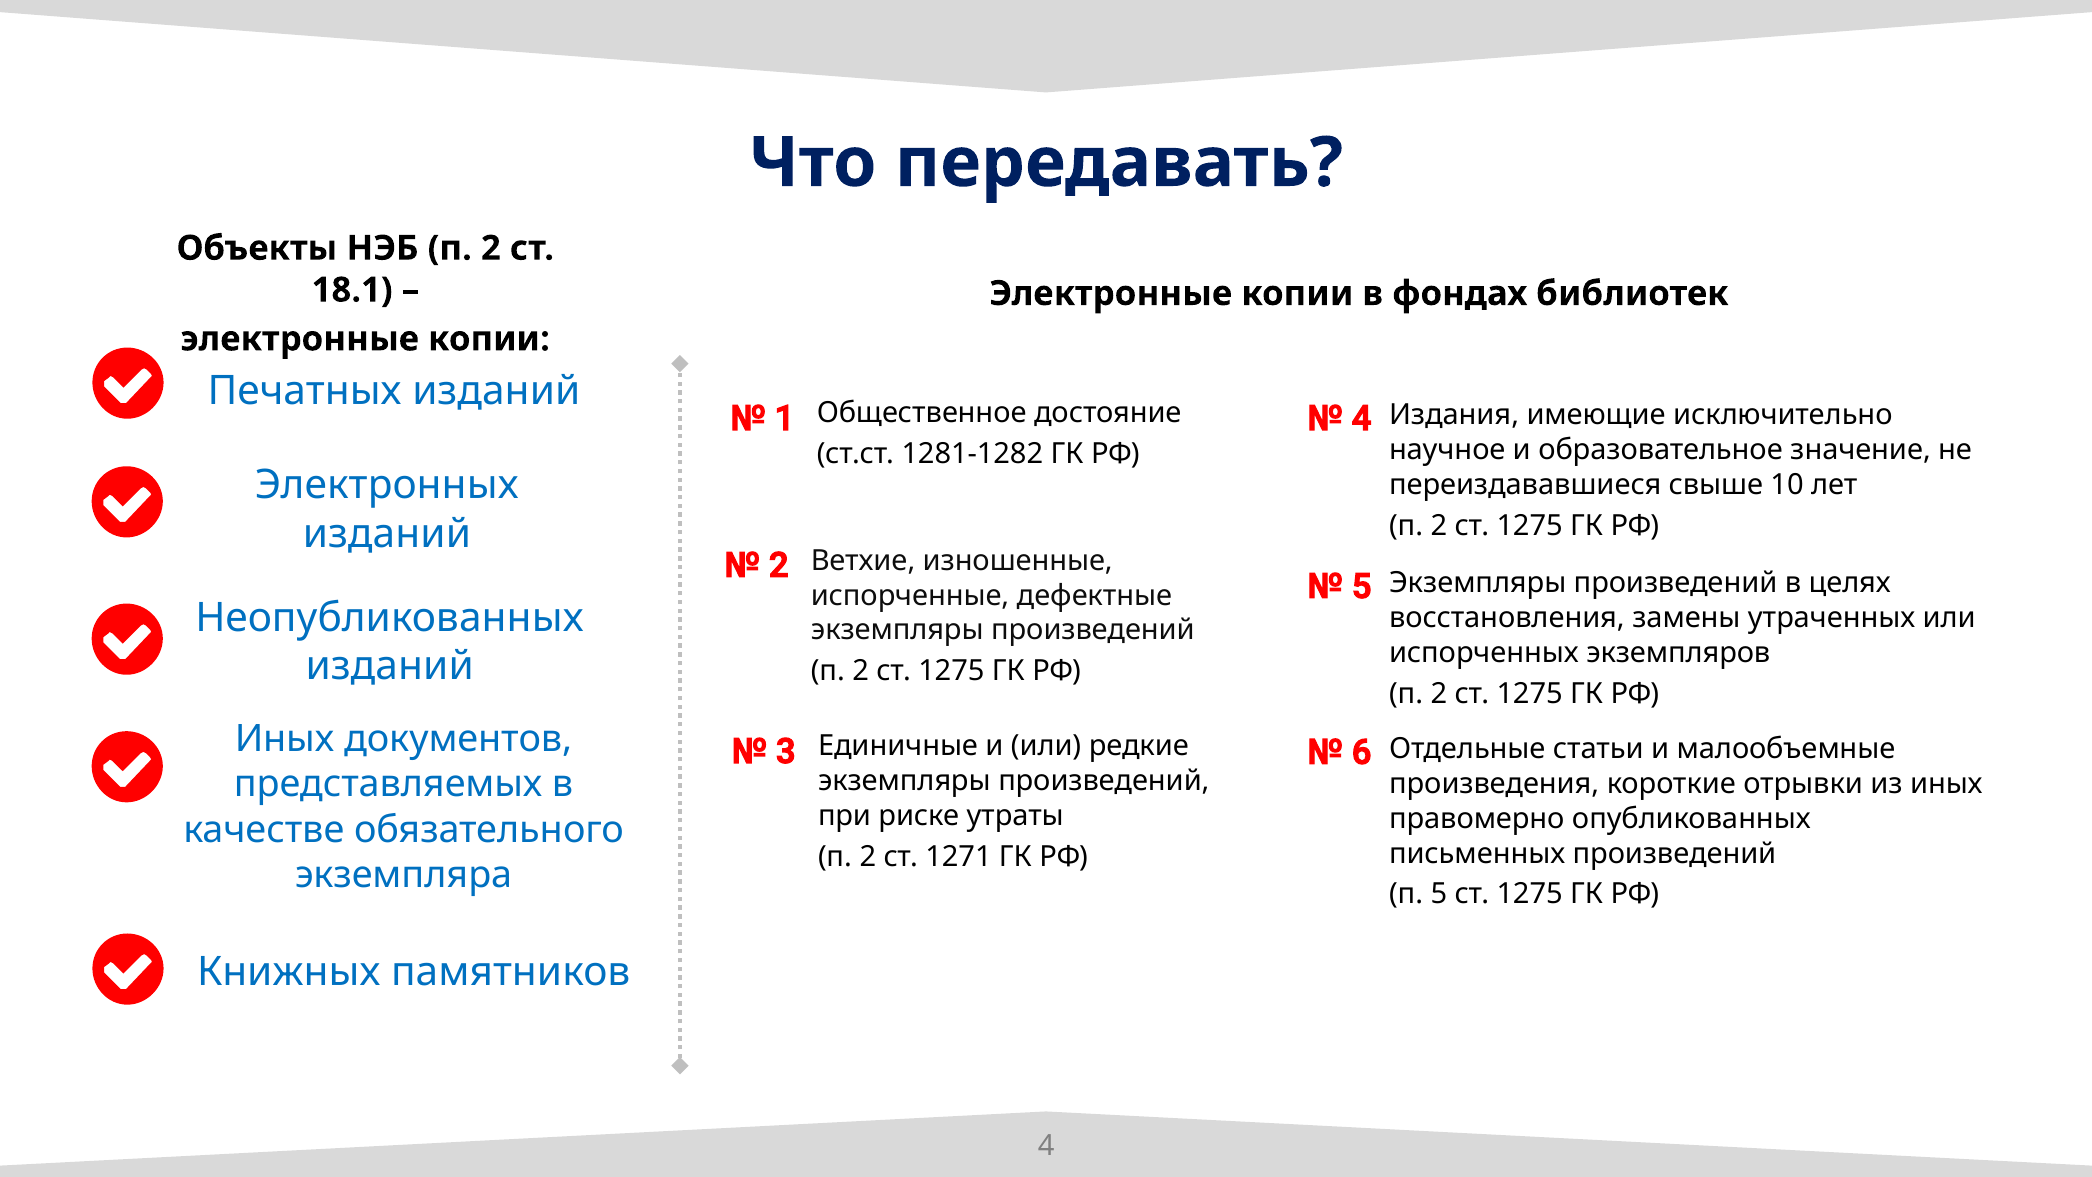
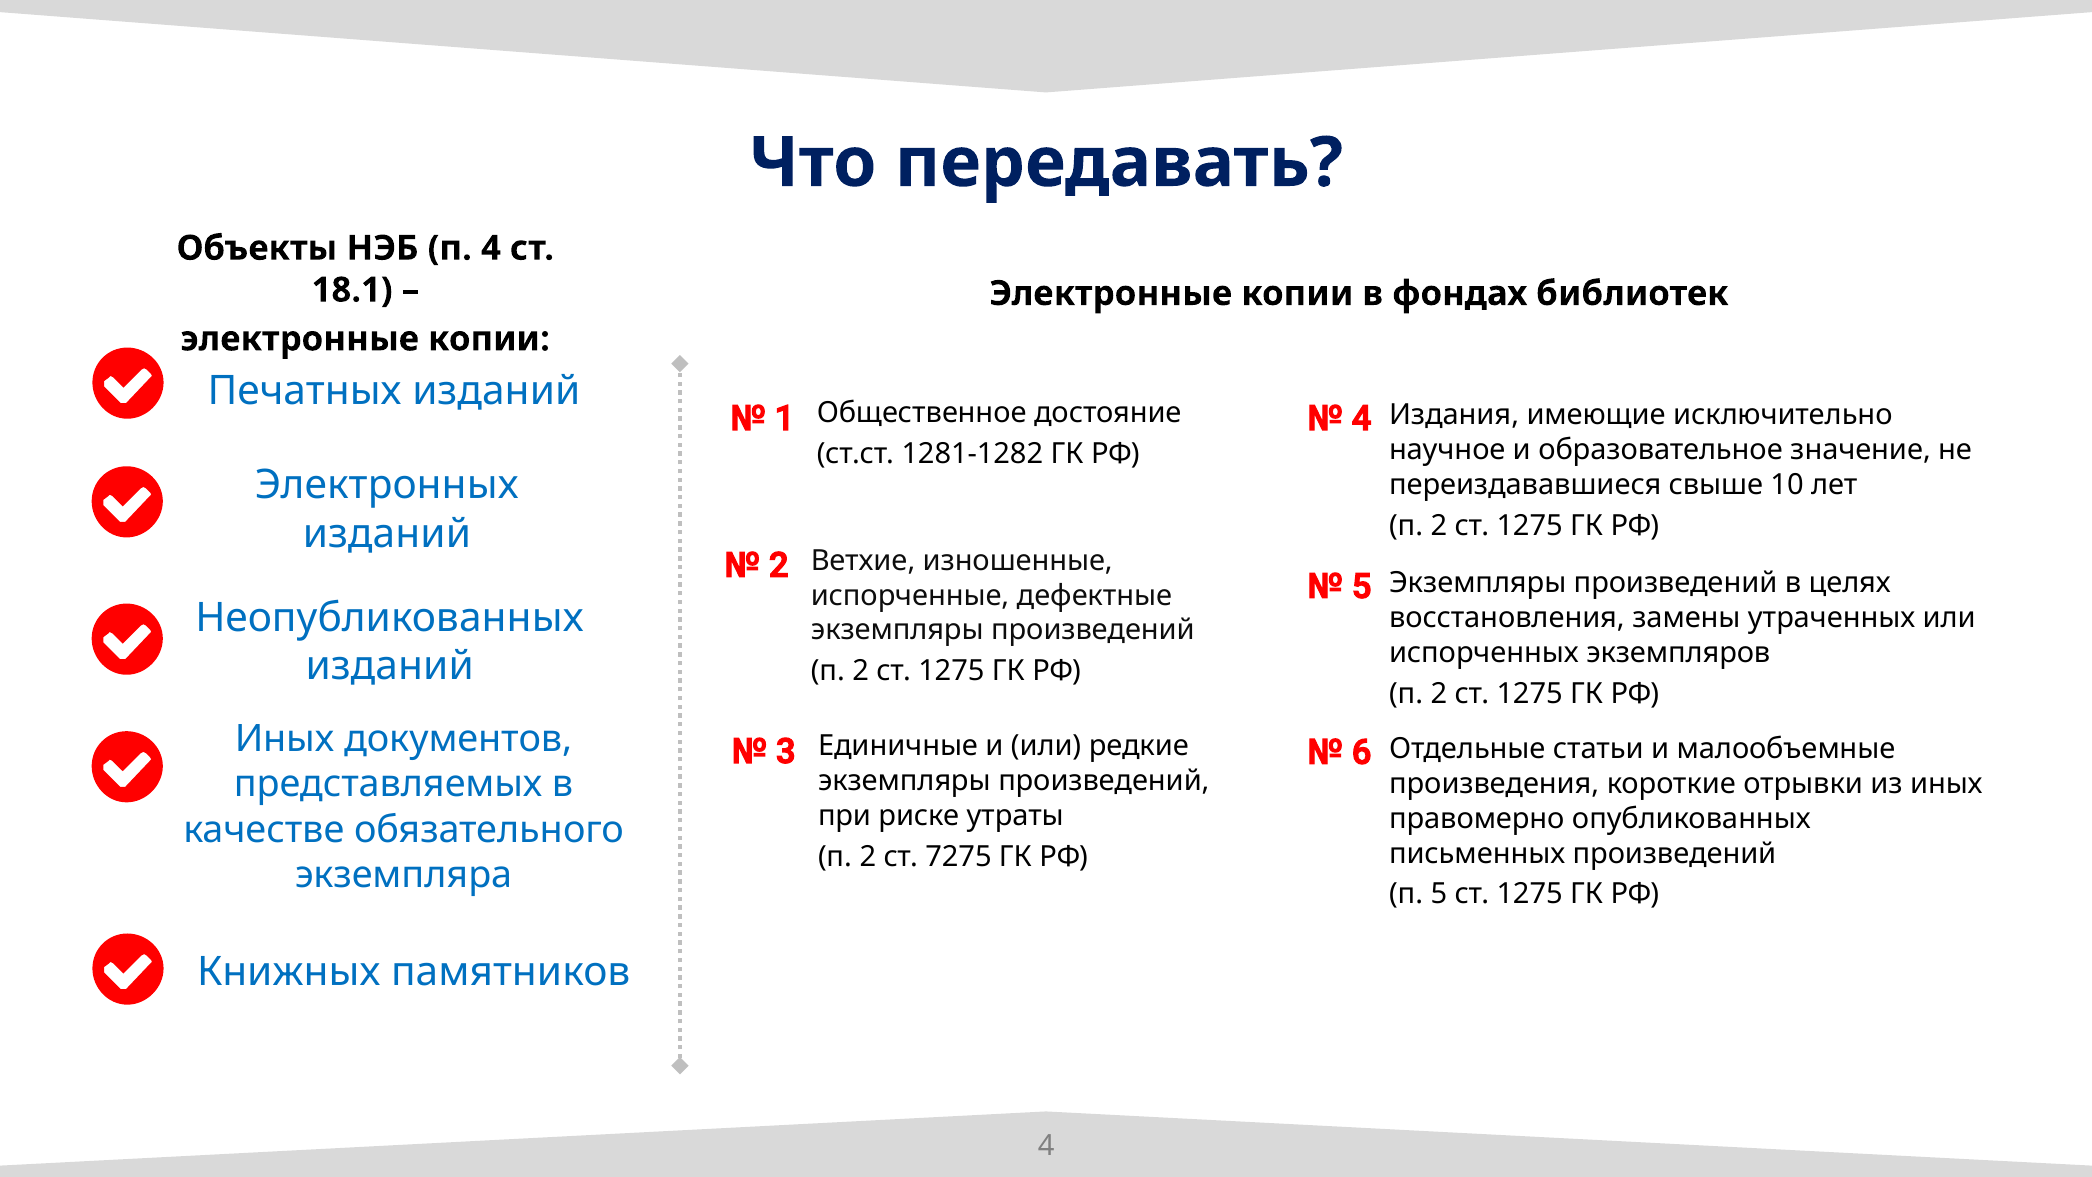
НЭБ п 2: 2 -> 4
1271: 1271 -> 7275
